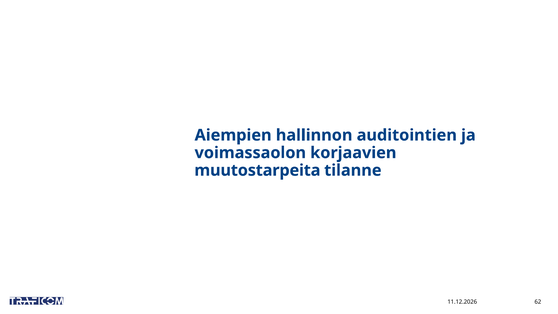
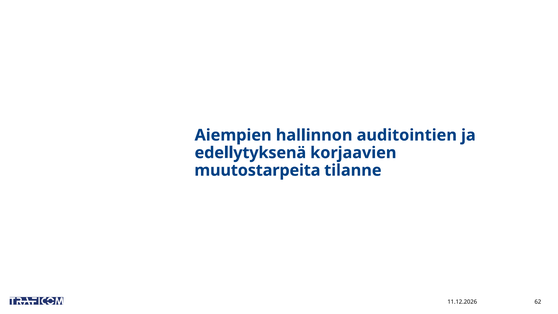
voimassaolon: voimassaolon -> edellytyksenä
